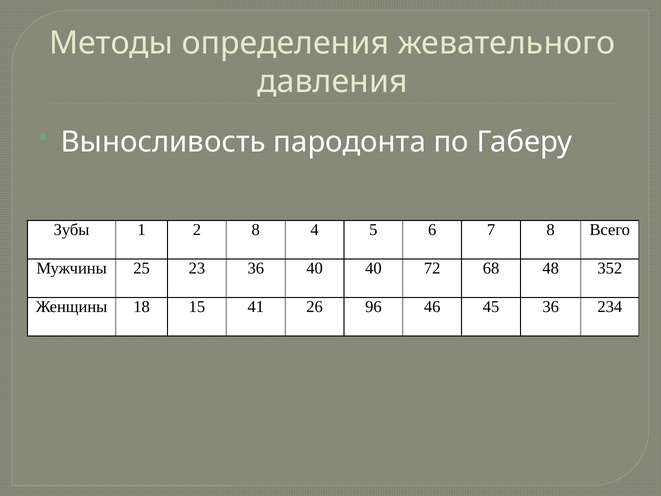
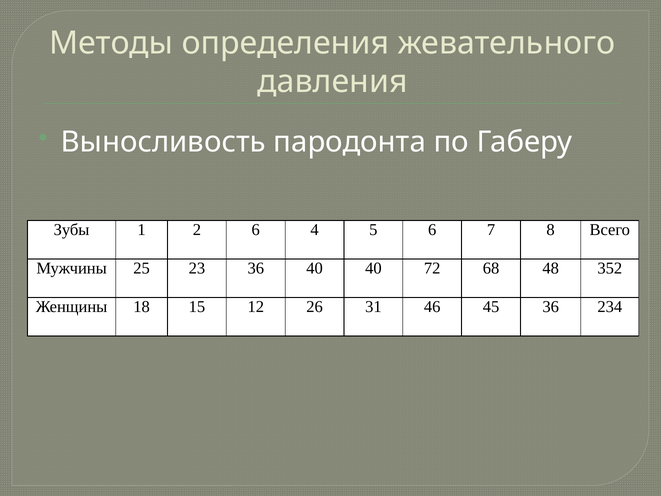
2 8: 8 -> 6
41: 41 -> 12
96: 96 -> 31
